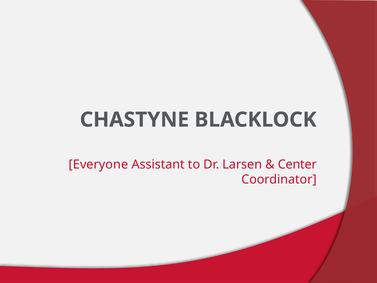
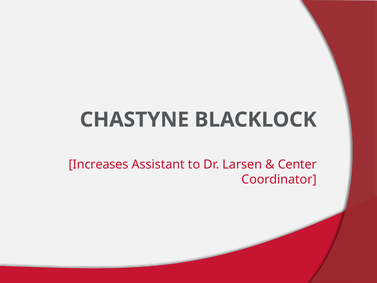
Everyone: Everyone -> Increases
